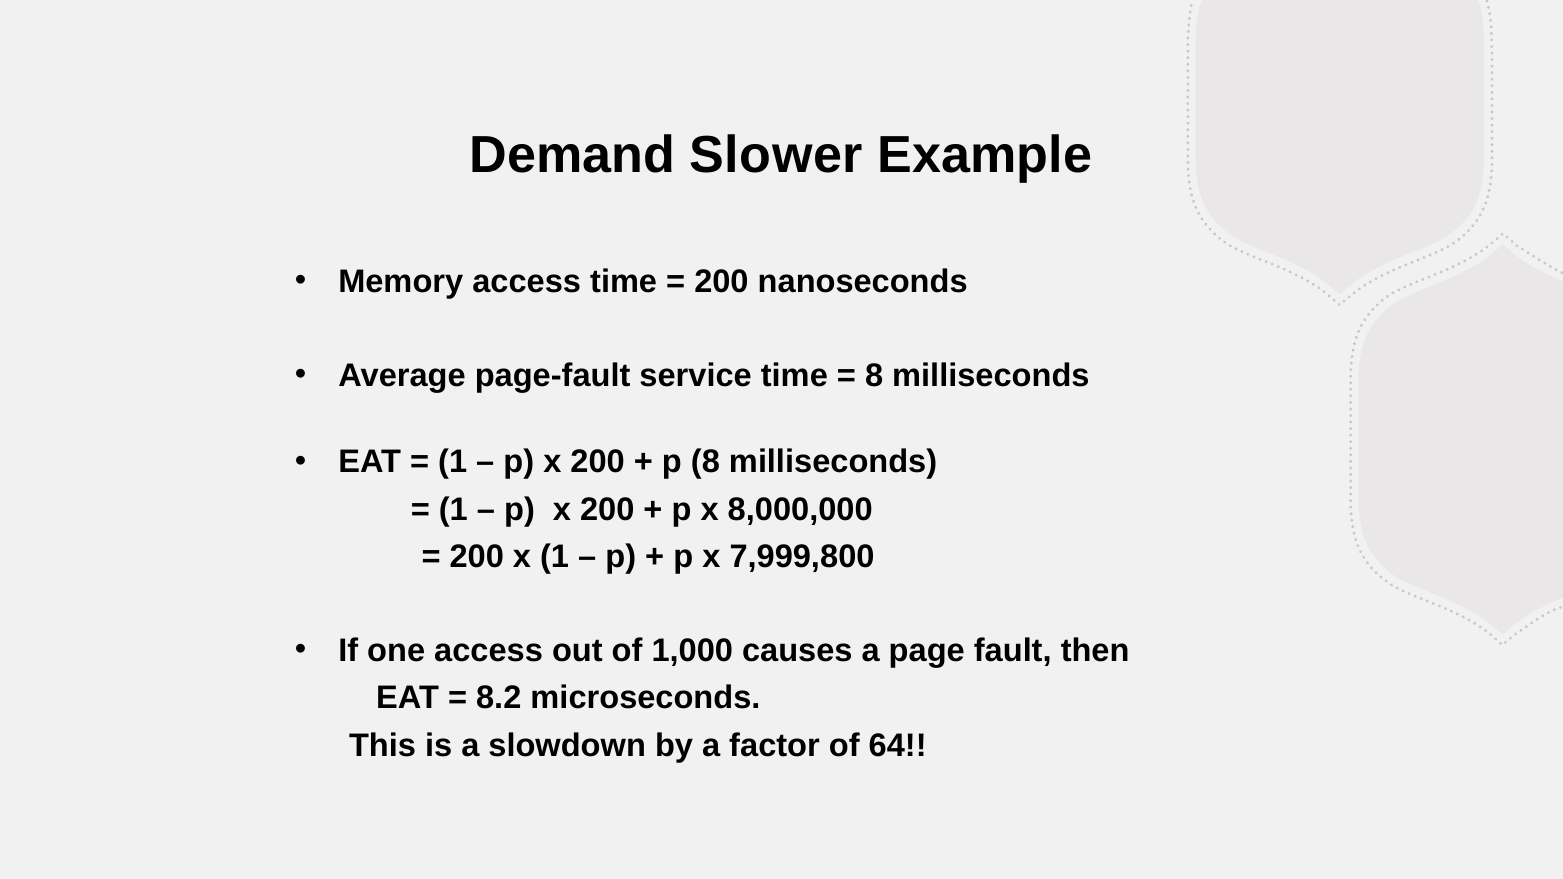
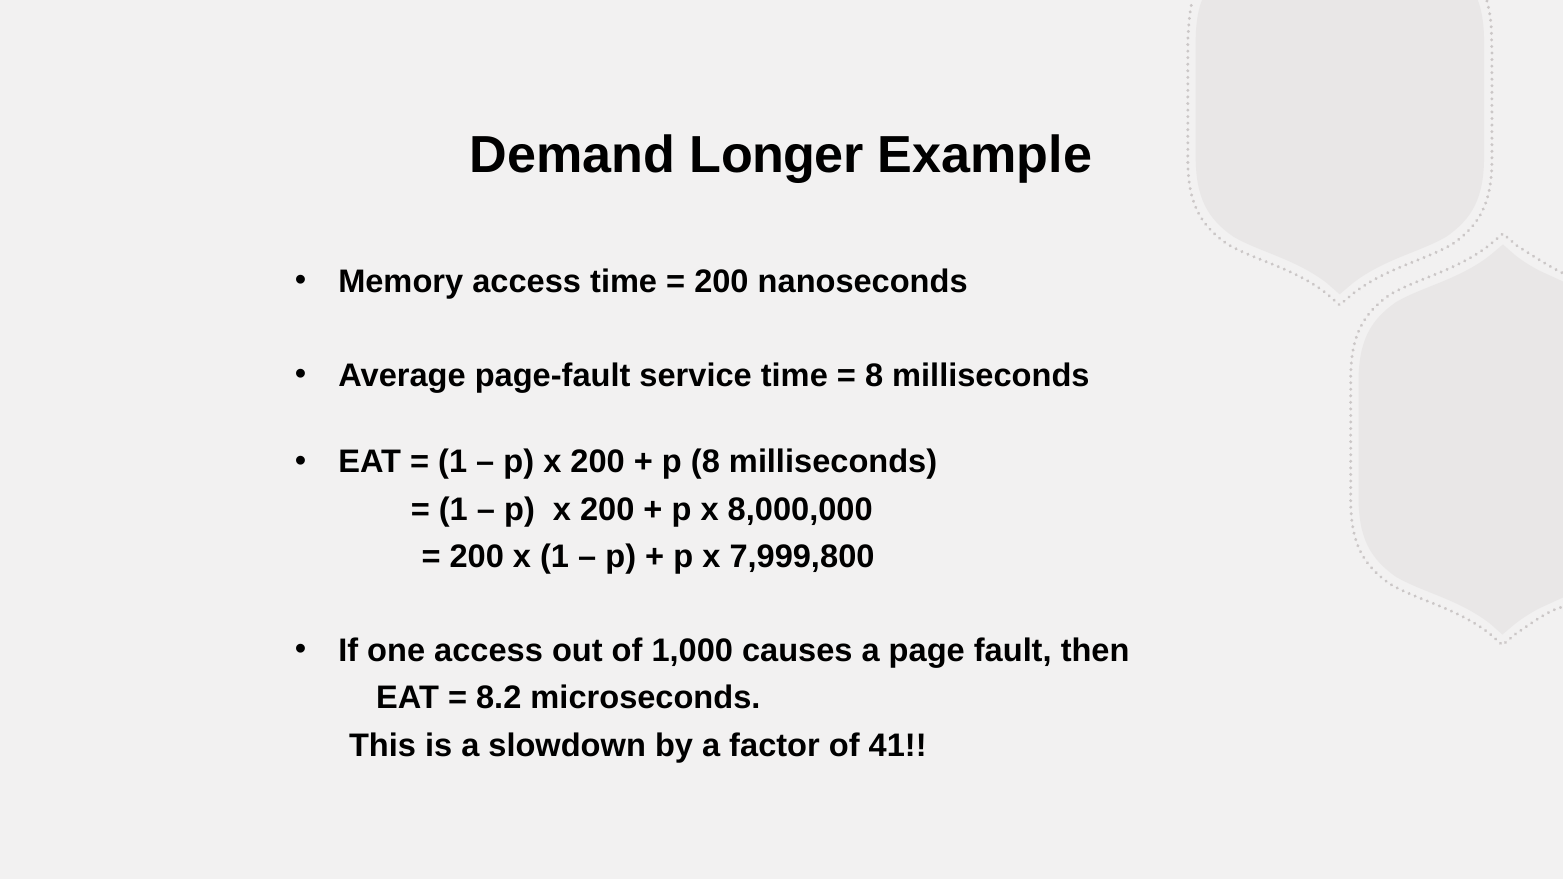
Slower: Slower -> Longer
64: 64 -> 41
